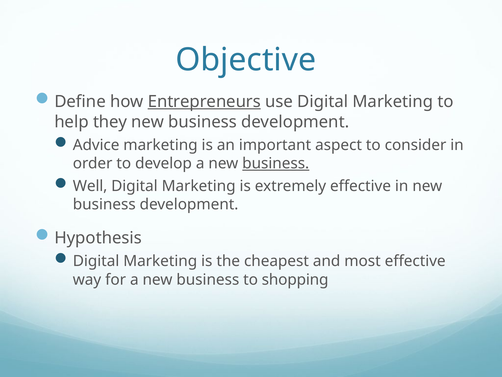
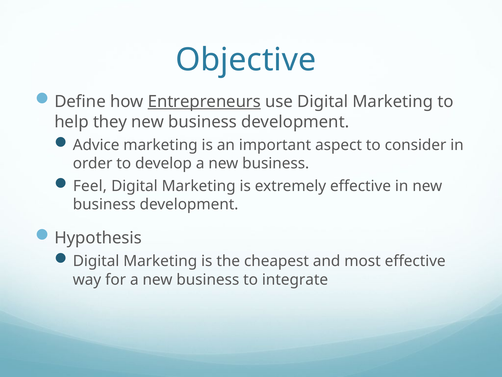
business at (276, 163) underline: present -> none
Well: Well -> Feel
shopping: shopping -> integrate
